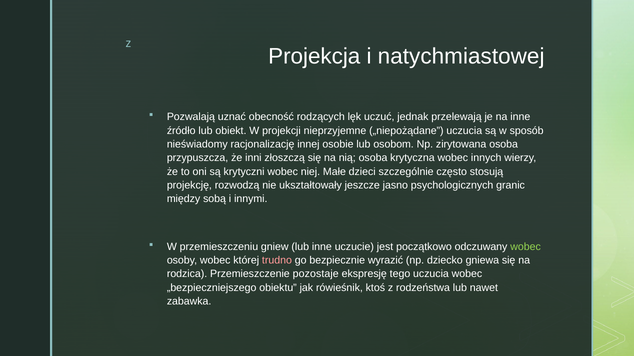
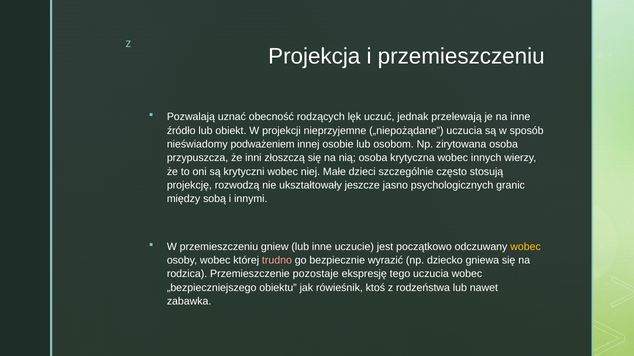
i natychmiastowej: natychmiastowej -> przemieszczeniu
racjonalizację: racjonalizację -> podważeniem
wobec at (526, 247) colour: light green -> yellow
